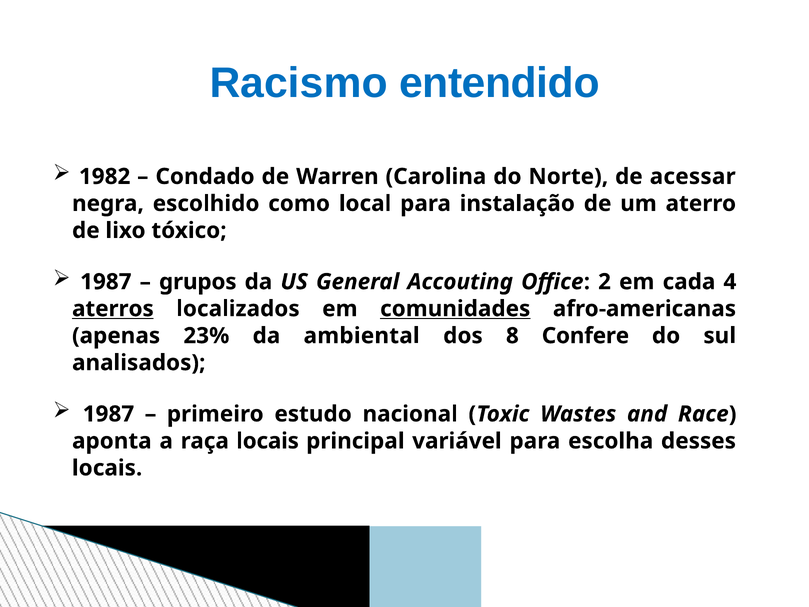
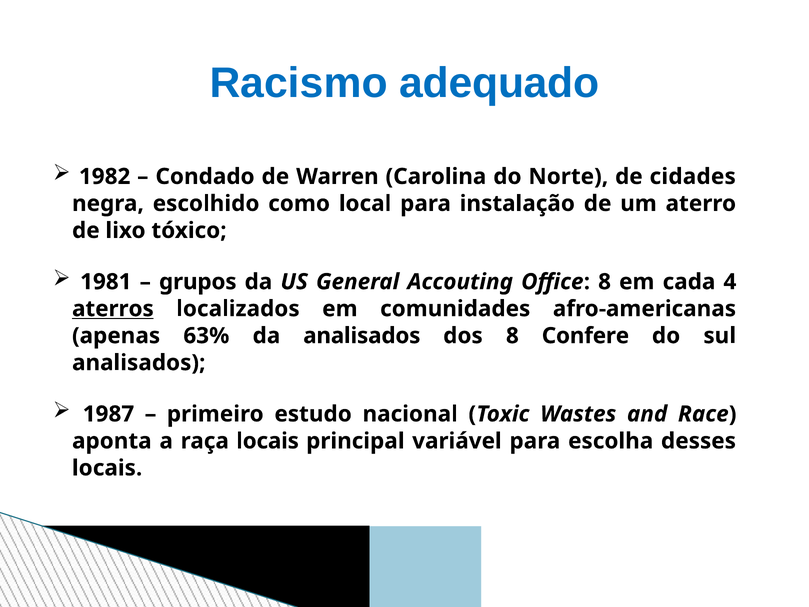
entendido: entendido -> adequado
acessar: acessar -> cidades
1987 at (106, 282): 1987 -> 1981
Office 2: 2 -> 8
comunidades underline: present -> none
23%: 23% -> 63%
da ambiental: ambiental -> analisados
